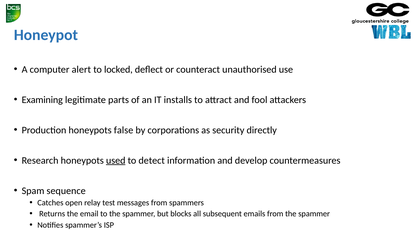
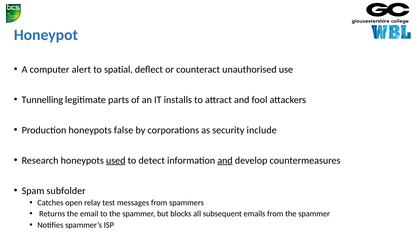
locked: locked -> spatial
Examining: Examining -> Tunnelling
directly: directly -> include
and at (225, 160) underline: none -> present
sequence: sequence -> subfolder
